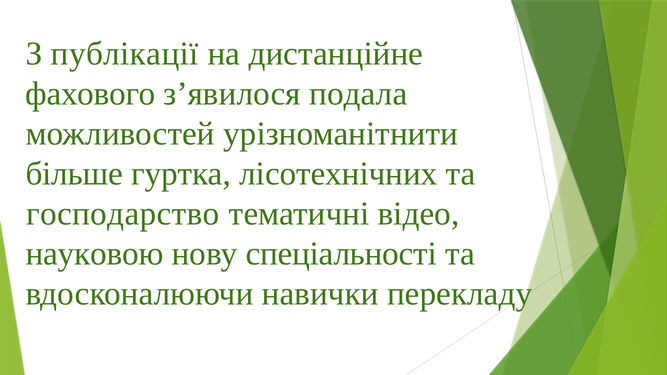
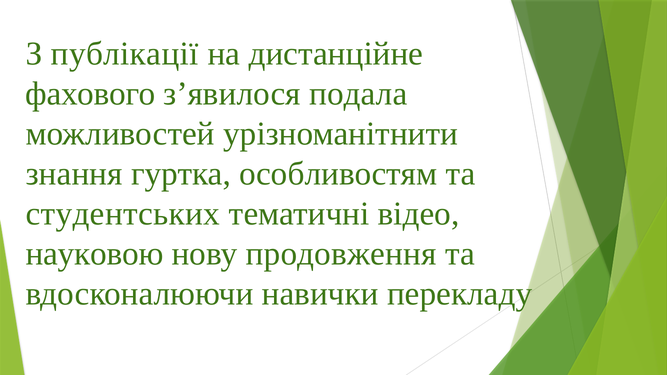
більше: більше -> знання
лісотехнічних: лісотехнічних -> особливостям
господарство: господарство -> студентських
спеціальності: спеціальності -> продовження
